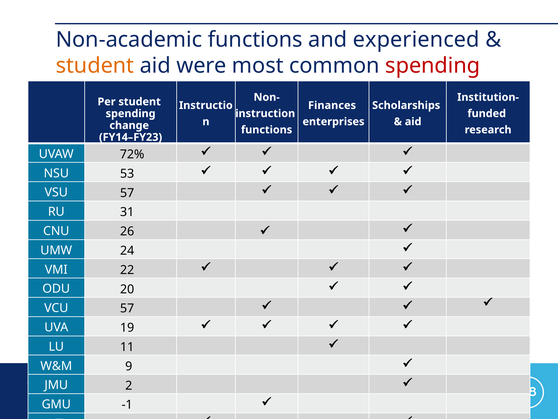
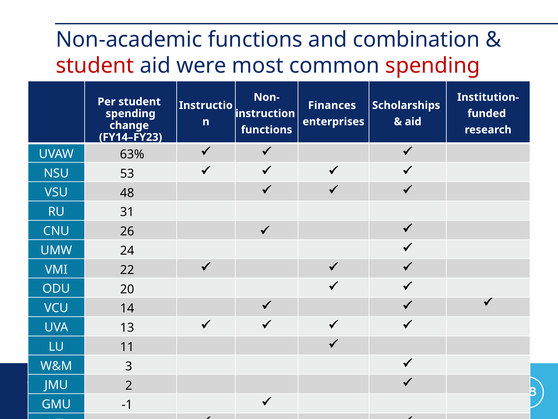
experienced: experienced -> combination
student at (95, 66) colour: orange -> red
72%: 72% -> 63%
VSU 57: 57 -> 48
VCU 57: 57 -> 14
19: 19 -> 13
9: 9 -> 3
